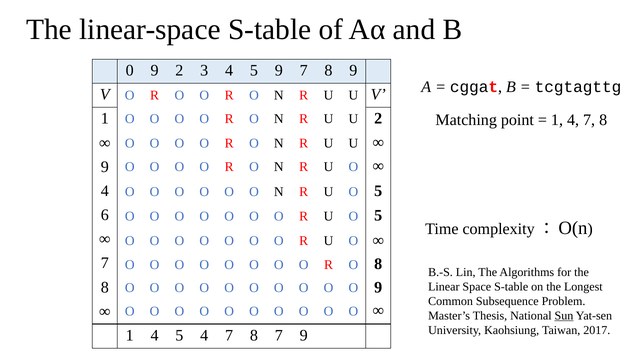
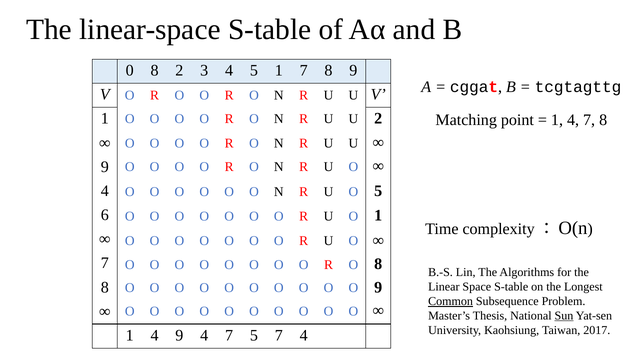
0 9: 9 -> 8
5 9: 9 -> 1
5 at (378, 216): 5 -> 1
Common underline: none -> present
1 4 5: 5 -> 9
8 at (254, 336): 8 -> 5
7 9: 9 -> 4
